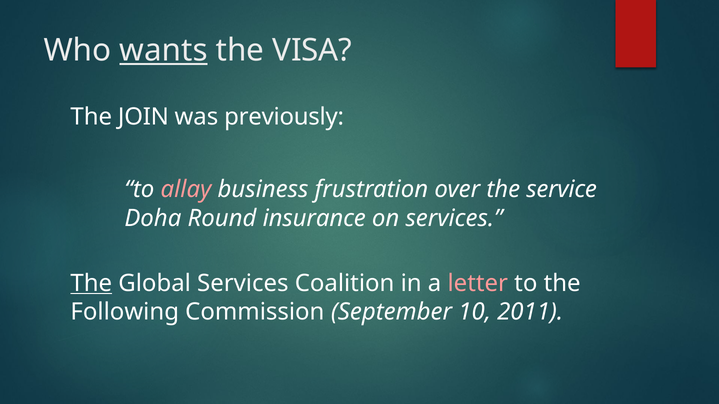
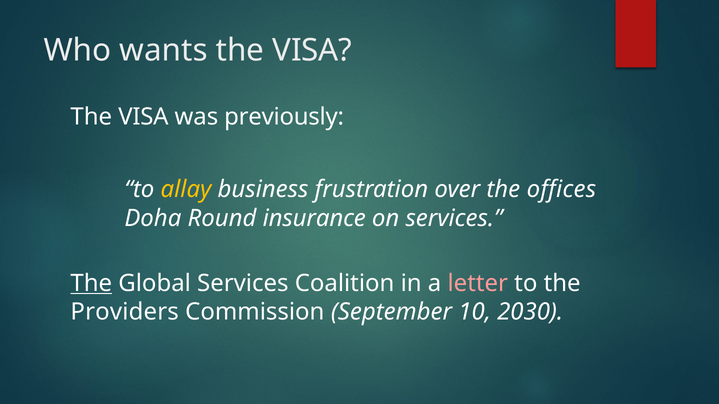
wants underline: present -> none
JOIN at (143, 117): JOIN -> VISA
allay colour: pink -> yellow
service: service -> offices
Following: Following -> Providers
2011: 2011 -> 2030
